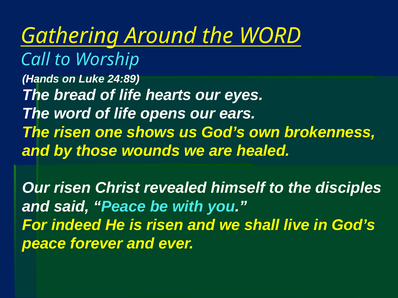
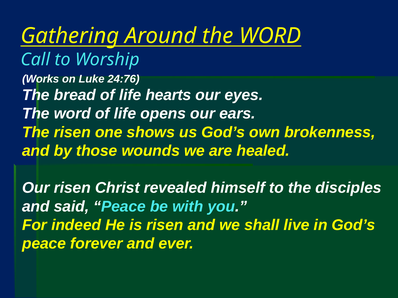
Hands: Hands -> Works
24:89: 24:89 -> 24:76
